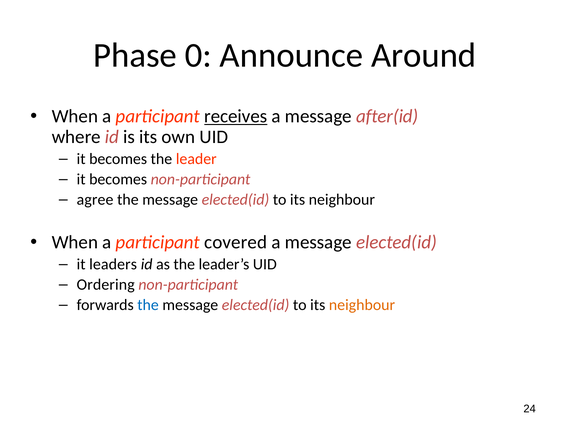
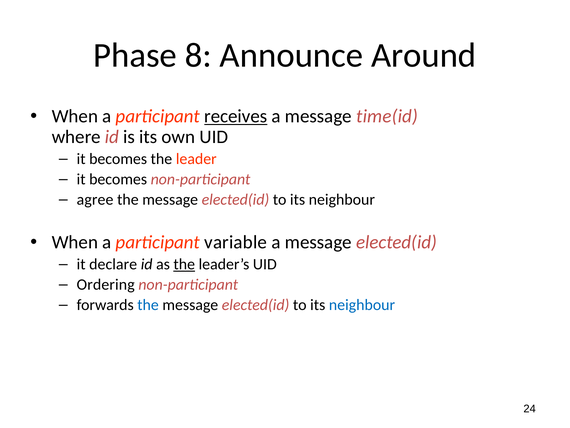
0: 0 -> 8
after(id: after(id -> time(id
covered: covered -> variable
leaders: leaders -> declare
the at (184, 264) underline: none -> present
neighbour at (362, 305) colour: orange -> blue
